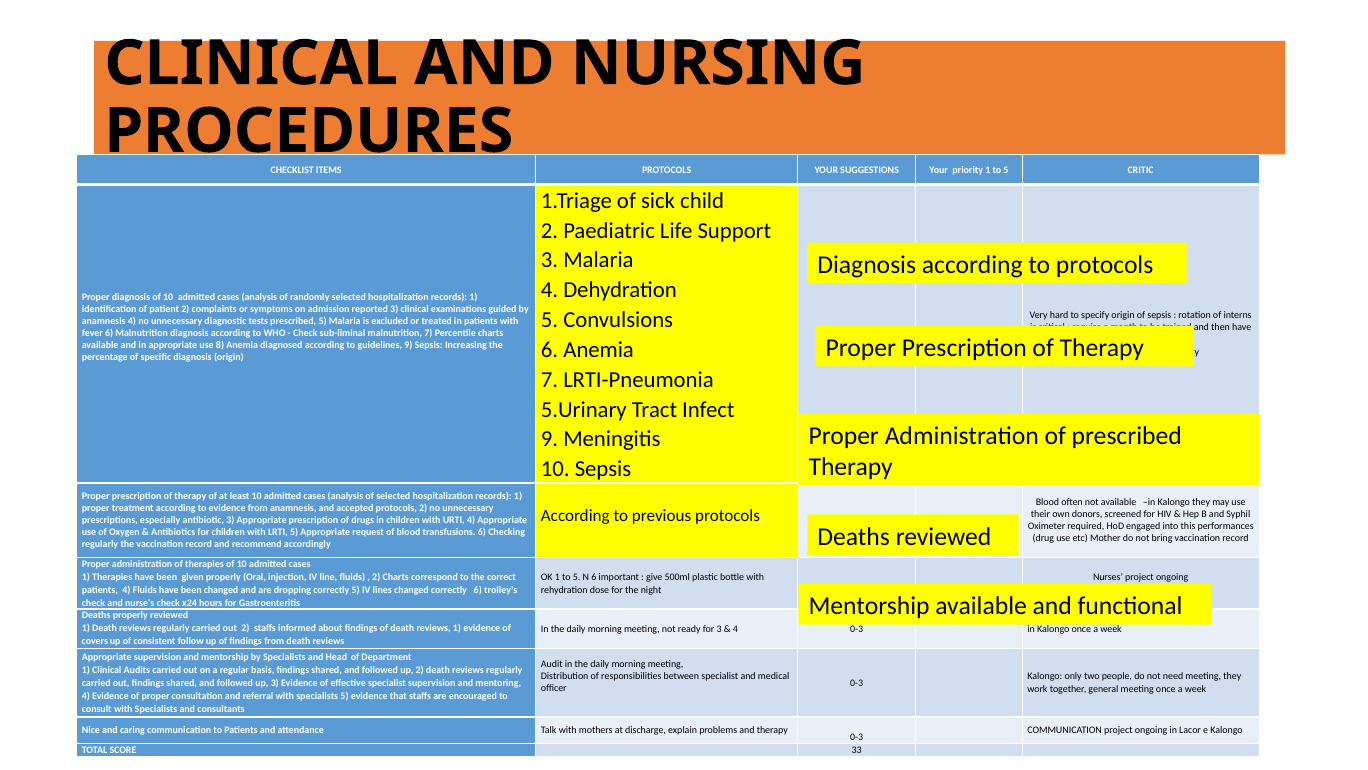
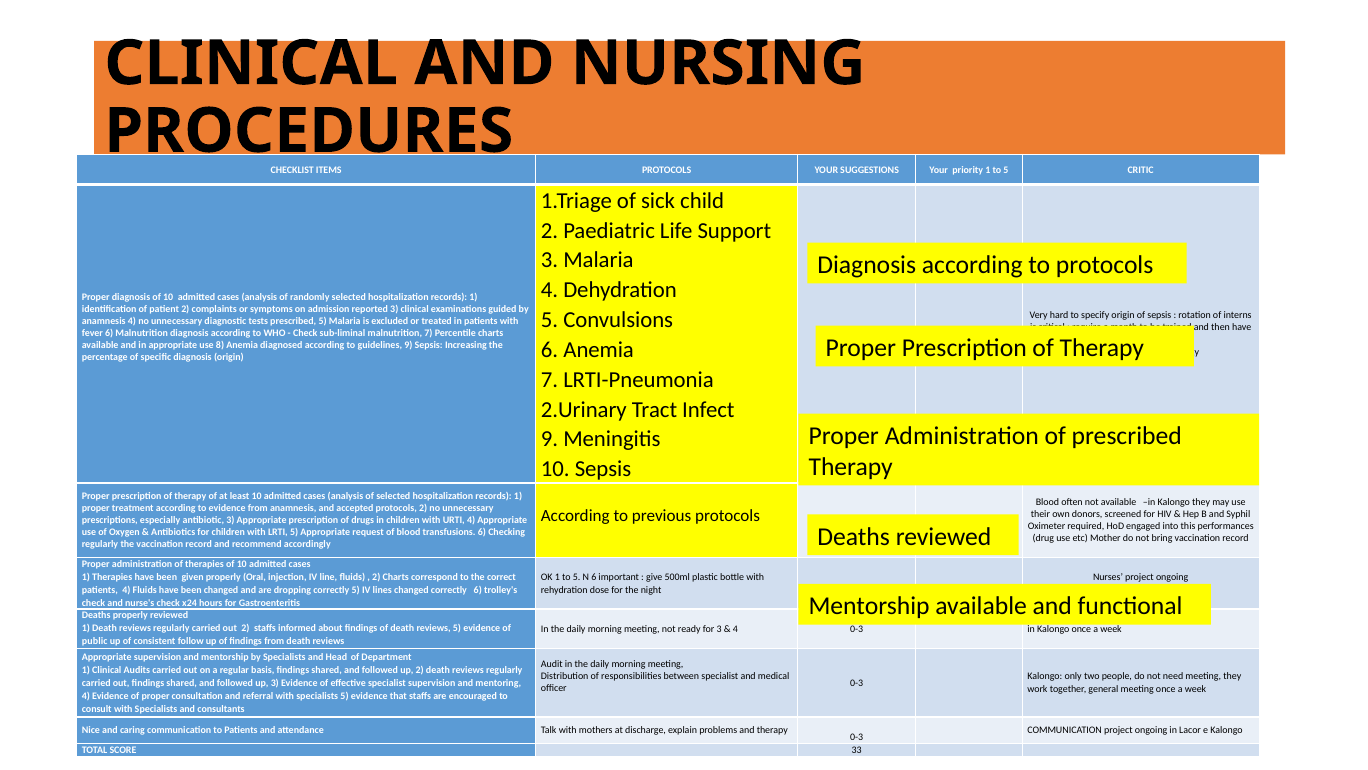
5.Urinary: 5.Urinary -> 2.Urinary
reviews 1: 1 -> 5
covers: covers -> public
